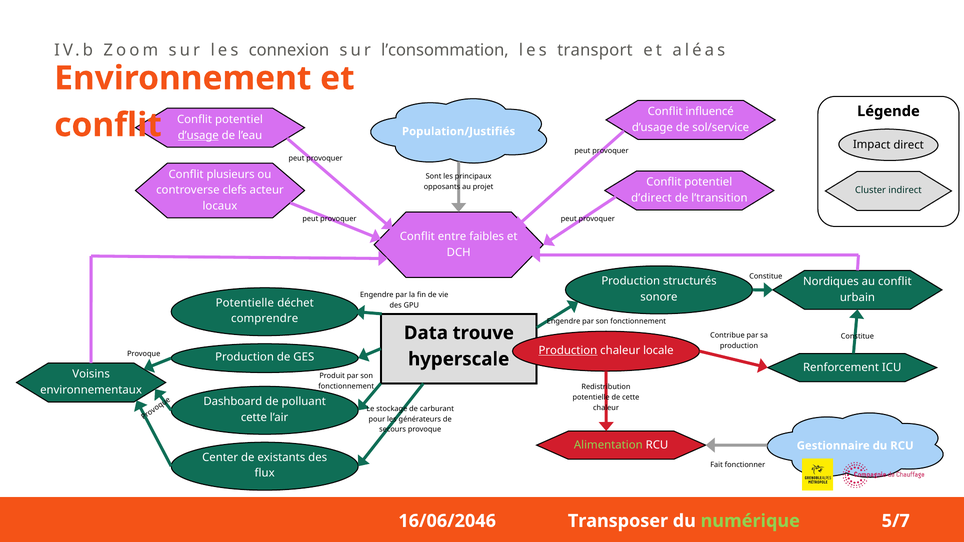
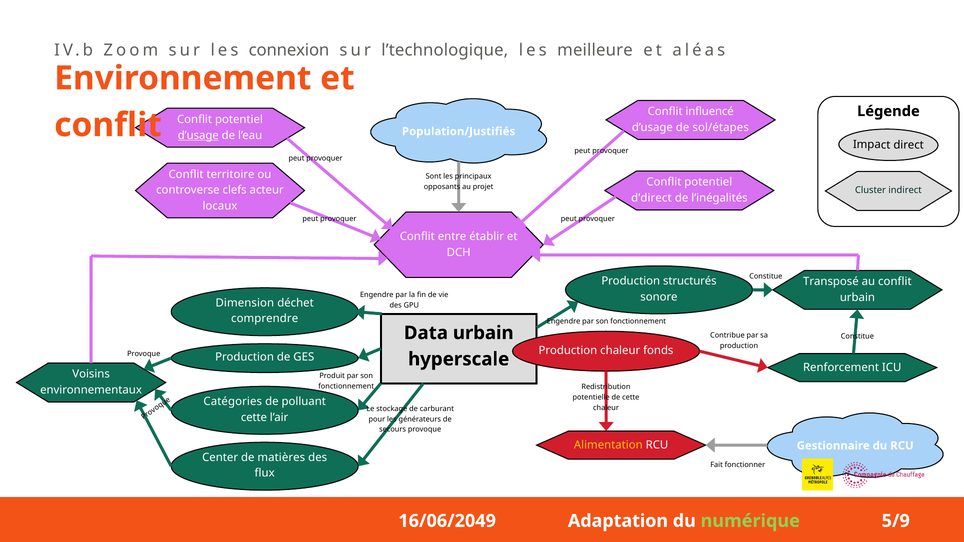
l’consommation: l’consommation -> l’technologique
transport: transport -> meilleure
sol/service: sol/service -> sol/étapes
plusieurs: plusieurs -> territoire
l’transition: l’transition -> l’inégalités
faibles: faibles -> établir
Nordiques: Nordiques -> Transposé
Potentielle at (245, 303): Potentielle -> Dimension
Data trouve: trouve -> urbain
Production at (568, 350) underline: present -> none
locale: locale -> fonds
Dashboard: Dashboard -> Catégories
Alimentation colour: light green -> yellow
existants: existants -> matières
16/06/2046: 16/06/2046 -> 16/06/2049
Transposer: Transposer -> Adaptation
5/7: 5/7 -> 5/9
